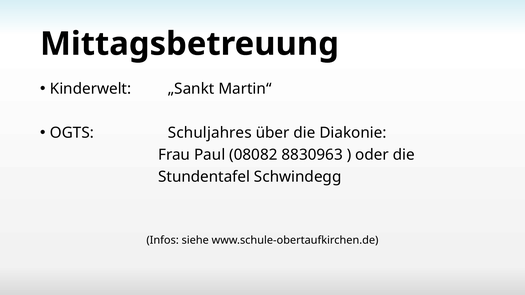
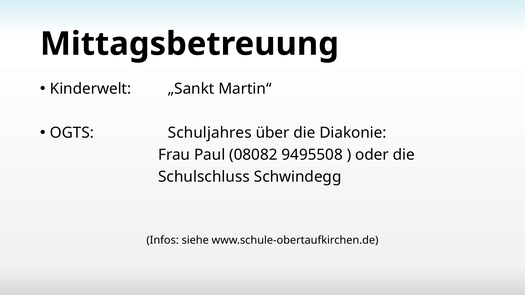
8830963: 8830963 -> 9495508
Stundentafel: Stundentafel -> Schulschluss
